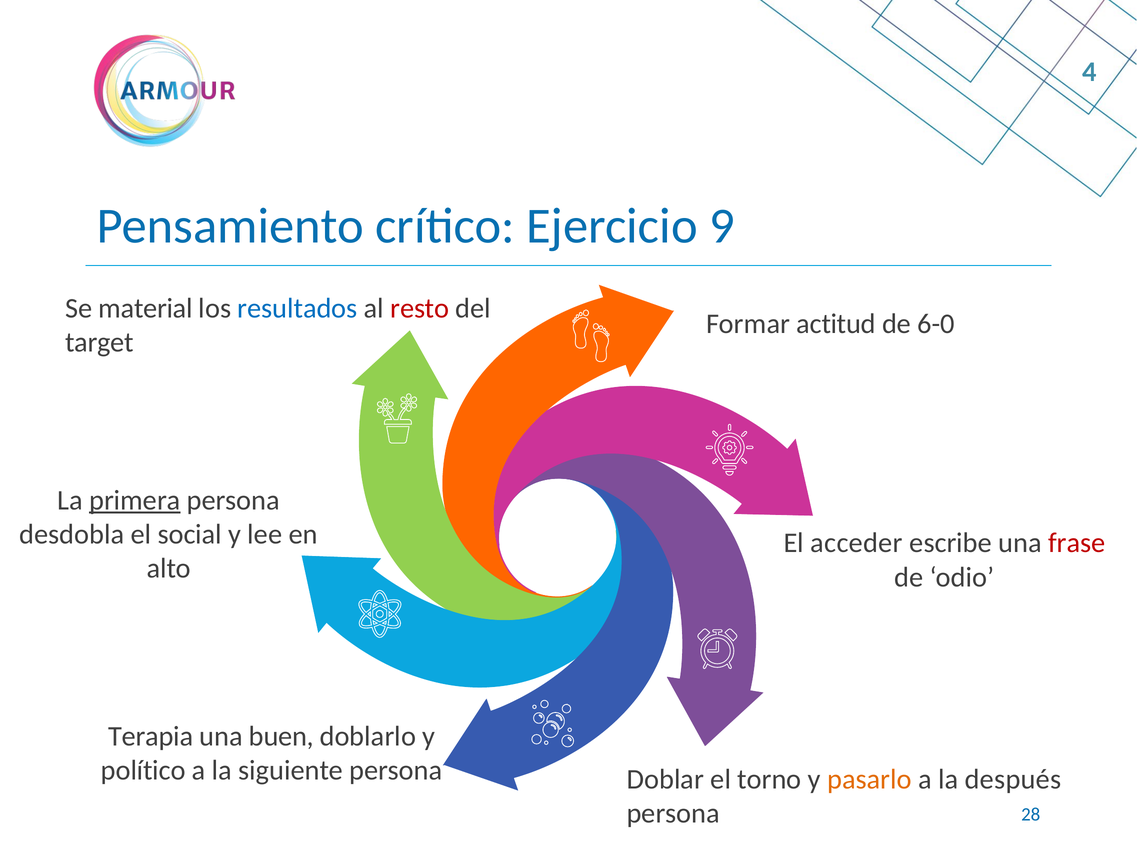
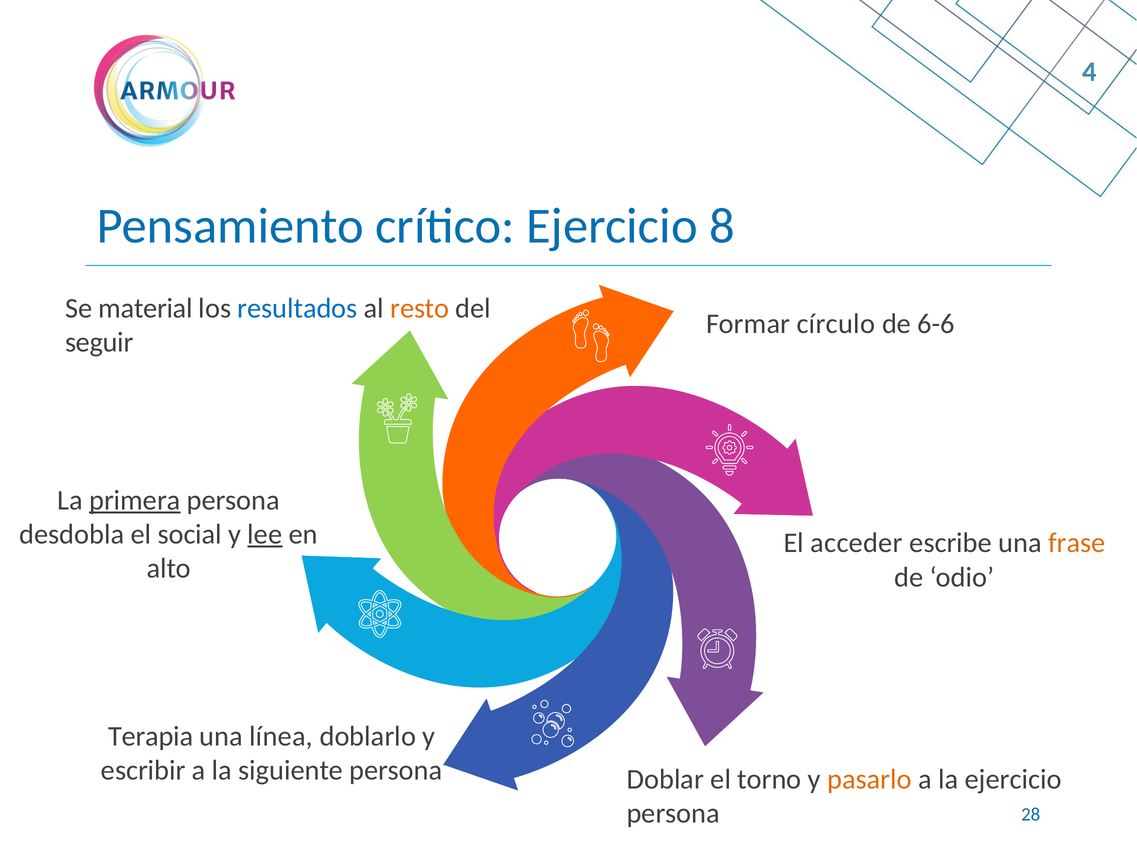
9: 9 -> 8
resto colour: red -> orange
actitud: actitud -> círculo
6-0: 6-0 -> 6-6
target: target -> seguir
lee underline: none -> present
frase colour: red -> orange
buen: buen -> línea
político: político -> escribir
la después: después -> ejercicio
